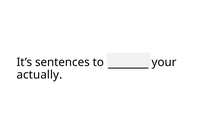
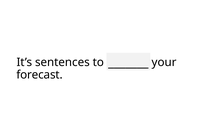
actually: actually -> forecast
